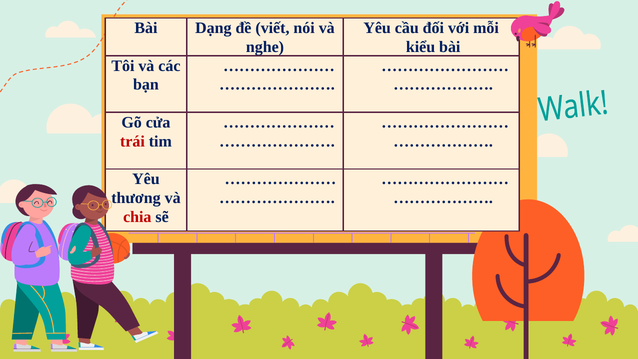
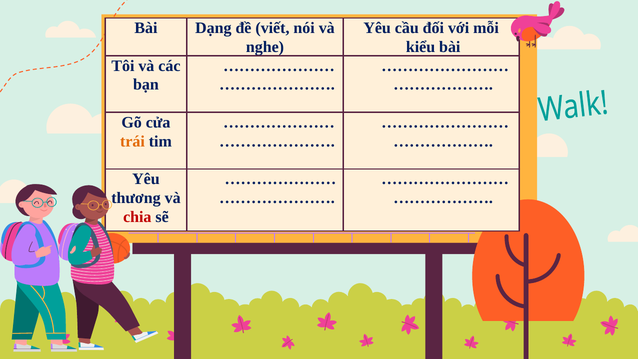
trái colour: red -> orange
